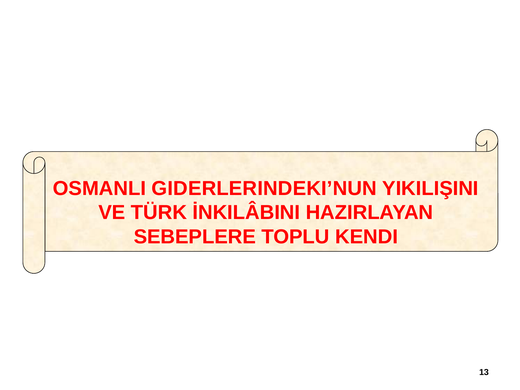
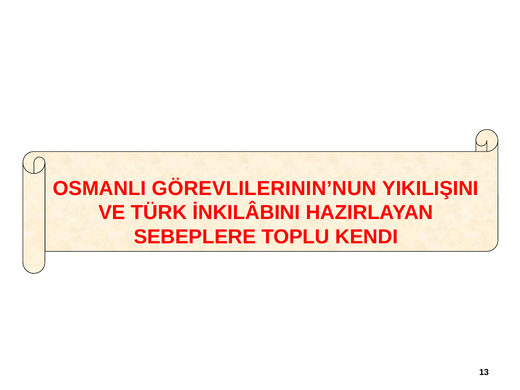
GIDERLERINDEKI’NUN: GIDERLERINDEKI’NUN -> GÖREVLILERININ’NUN
